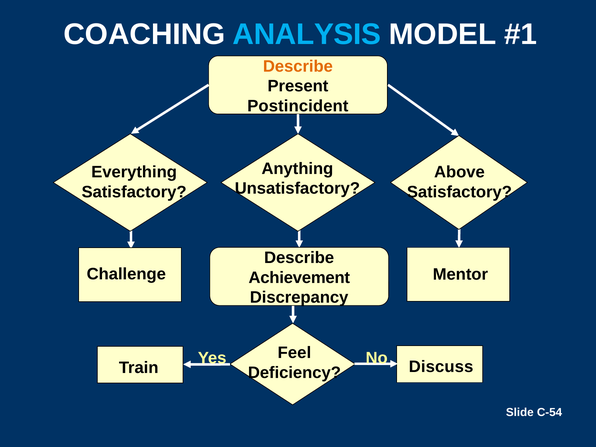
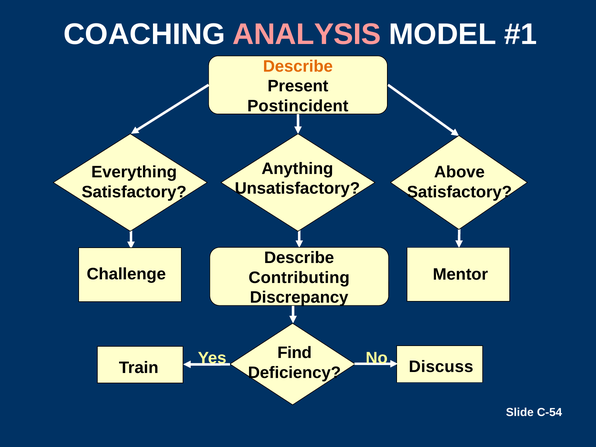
ANALYSIS colour: light blue -> pink
Achievement: Achievement -> Contributing
Feel: Feel -> Find
